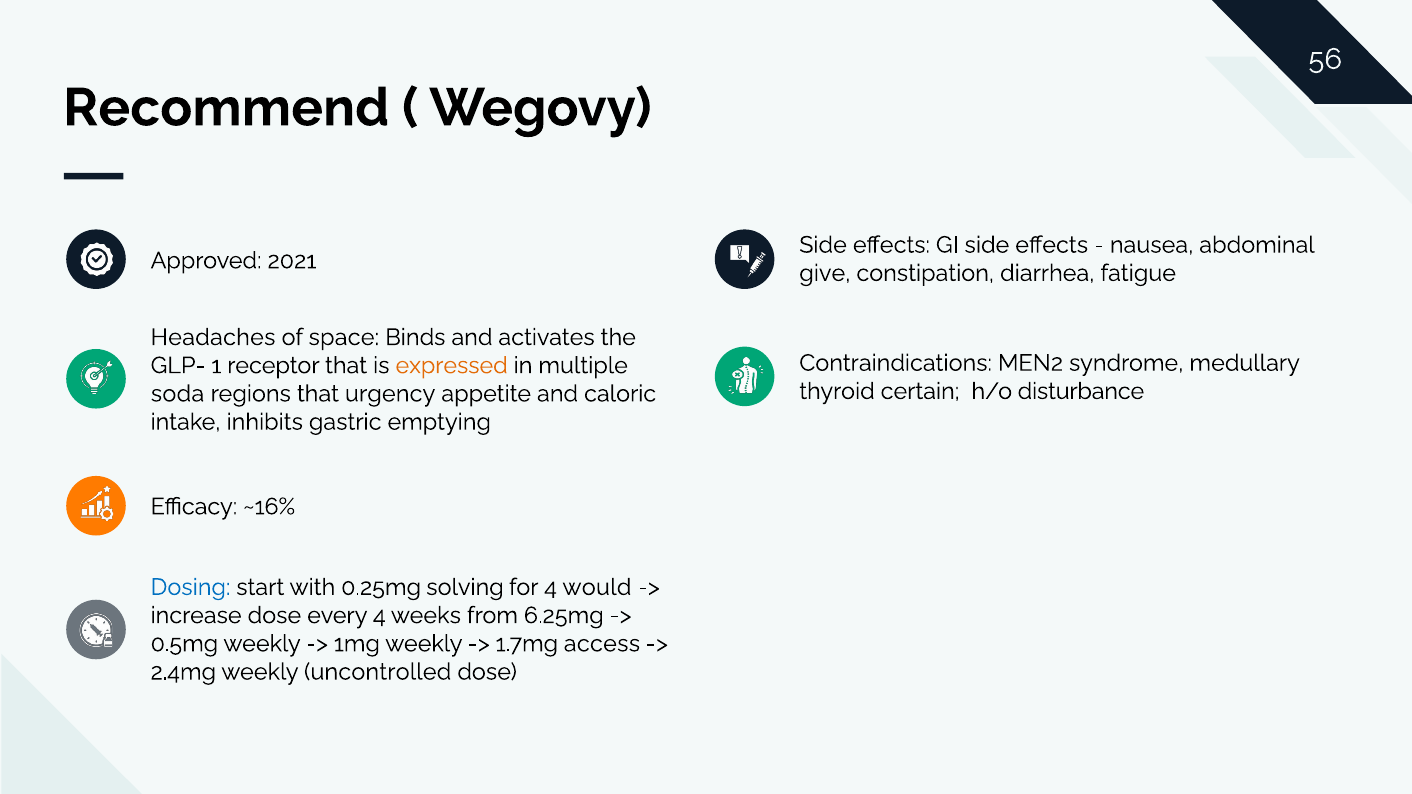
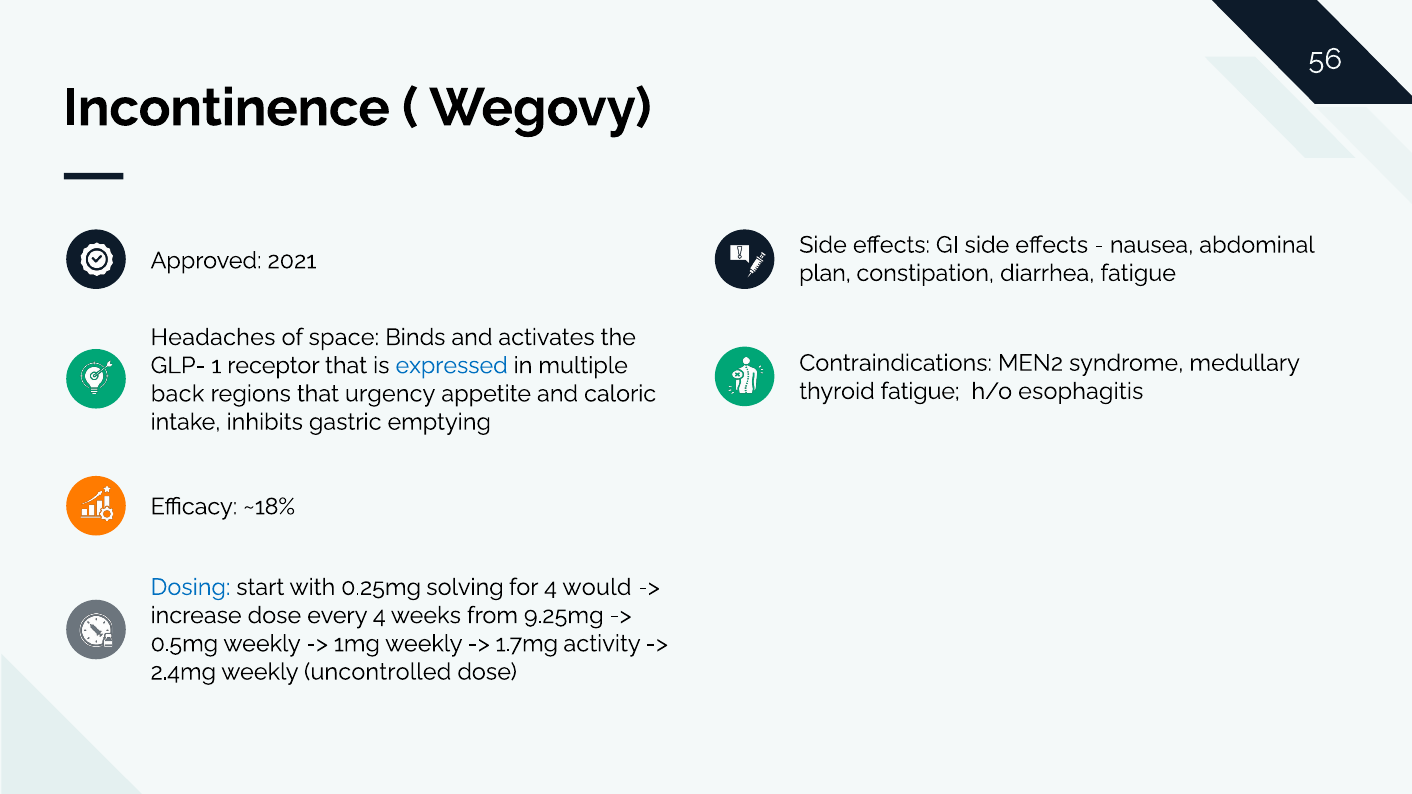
Recommend: Recommend -> Incontinence
give: give -> plan
expressed colour: orange -> blue
thyroid certain: certain -> fatigue
disturbance: disturbance -> esophagitis
soda: soda -> back
~16%: ~16% -> ~18%
6.25mg: 6.25mg -> 9.25mg
access: access -> activity
